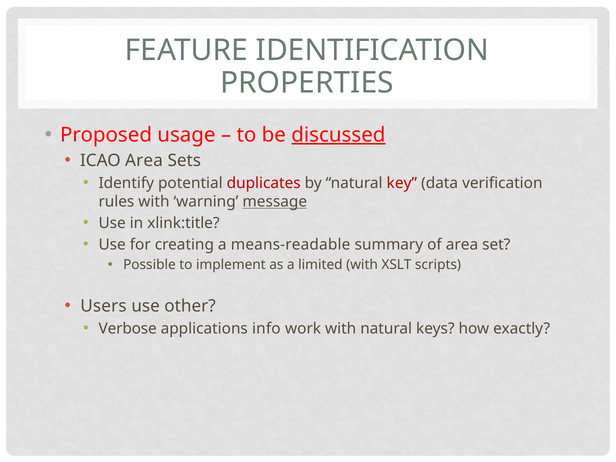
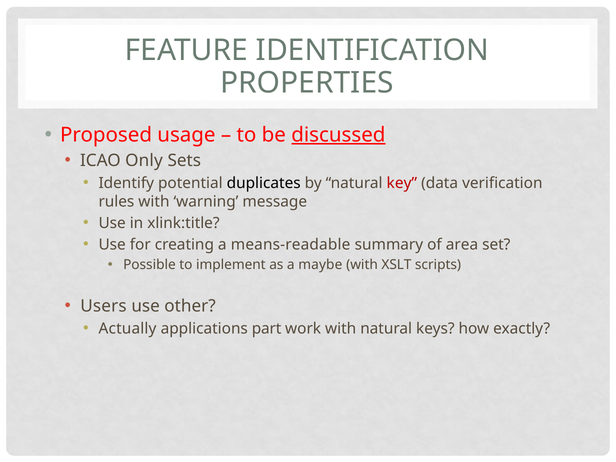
ICAO Area: Area -> Only
duplicates colour: red -> black
message underline: present -> none
limited: limited -> maybe
Verbose: Verbose -> Actually
info: info -> part
